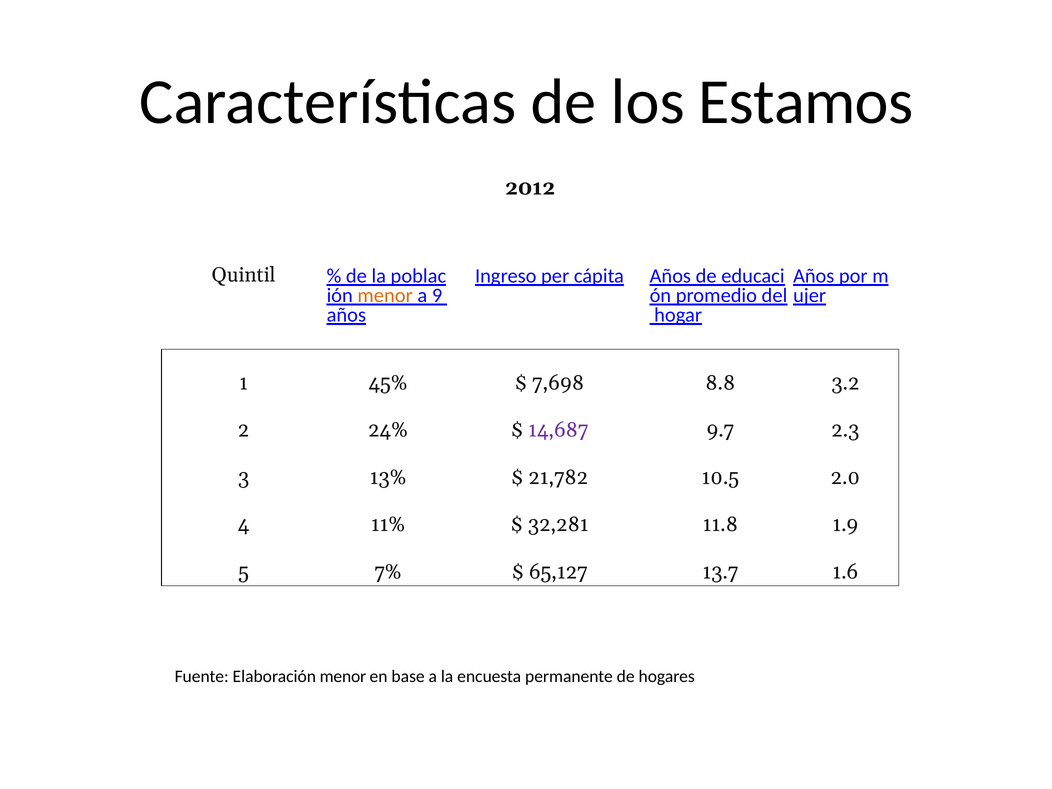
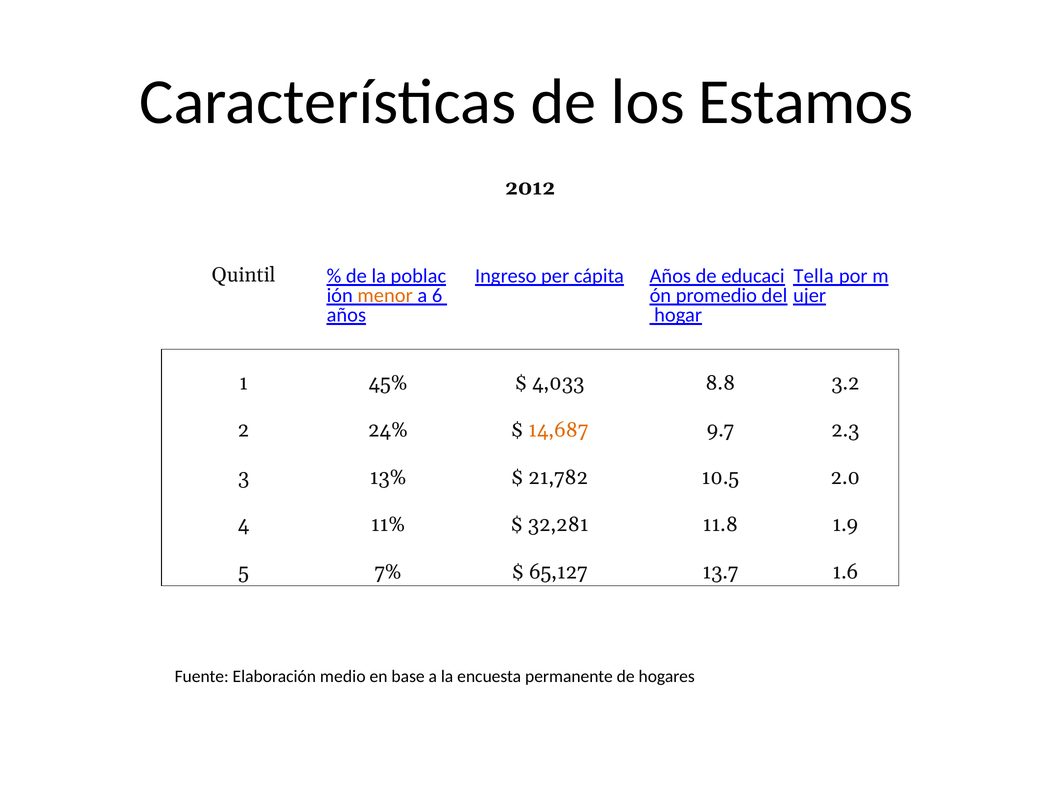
Años at (814, 276): Años -> Tella
9: 9 -> 6
7,698: 7,698 -> 4,033
14,687 colour: purple -> orange
Elaboración menor: menor -> medio
